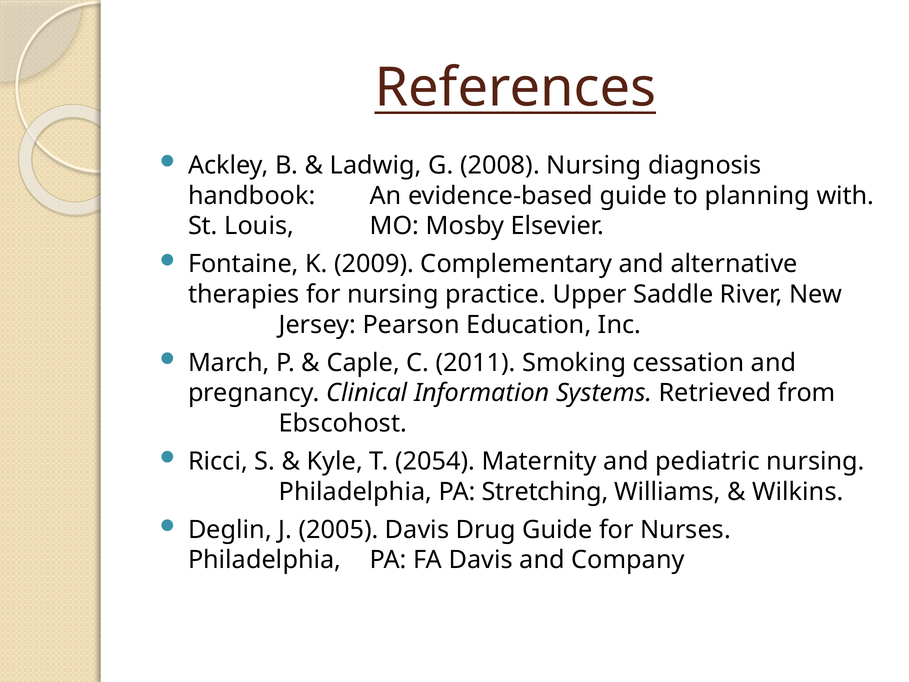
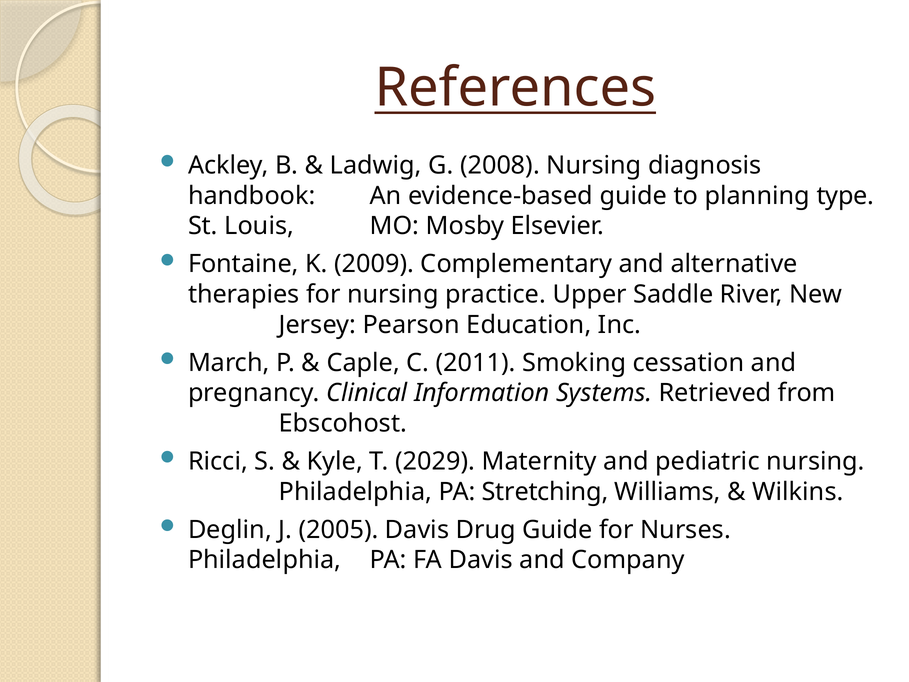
with: with -> type
2054: 2054 -> 2029
